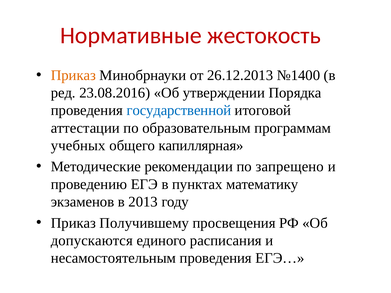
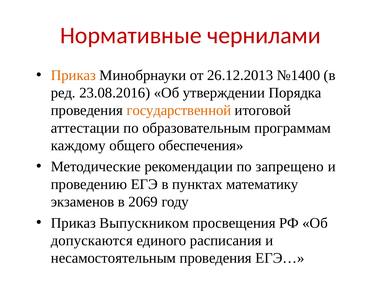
жестокость: жестокость -> чернилами
государственной colour: blue -> orange
учебных: учебных -> каждому
капиллярная: капиллярная -> обеспечения
2013: 2013 -> 2069
Получившему: Получившему -> Выпускником
